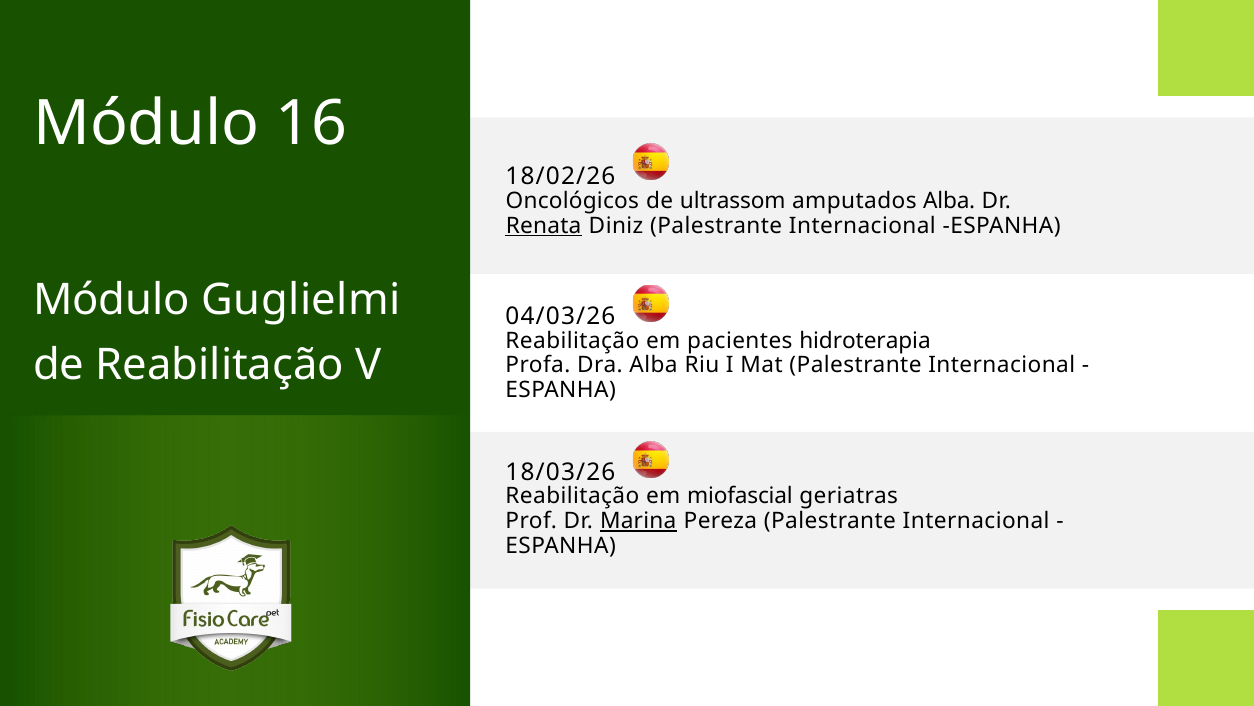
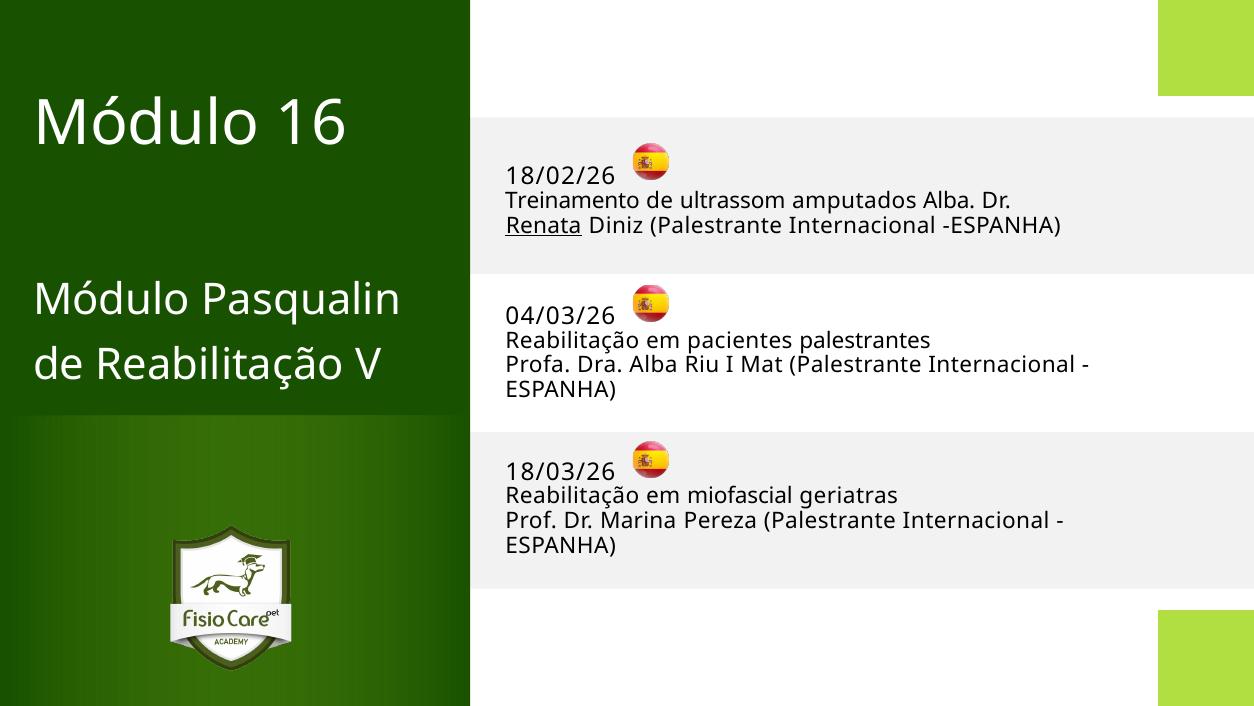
Oncológicos: Oncológicos -> Treinamento
Guglielmi: Guglielmi -> Pasqualin
hidroterapia: hidroterapia -> palestrantes
Marina underline: present -> none
